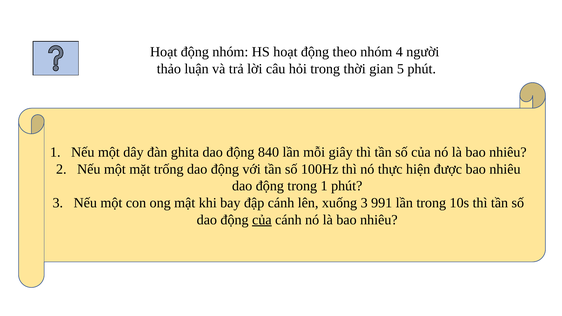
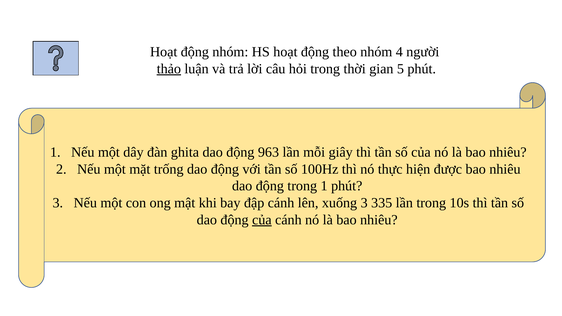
thảo underline: none -> present
840: 840 -> 963
991: 991 -> 335
